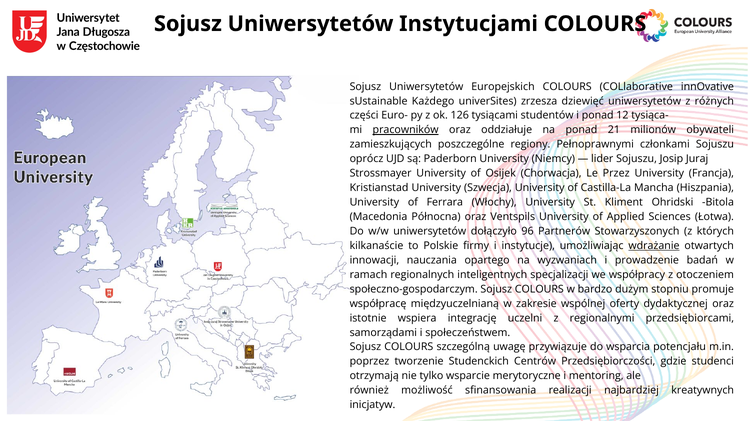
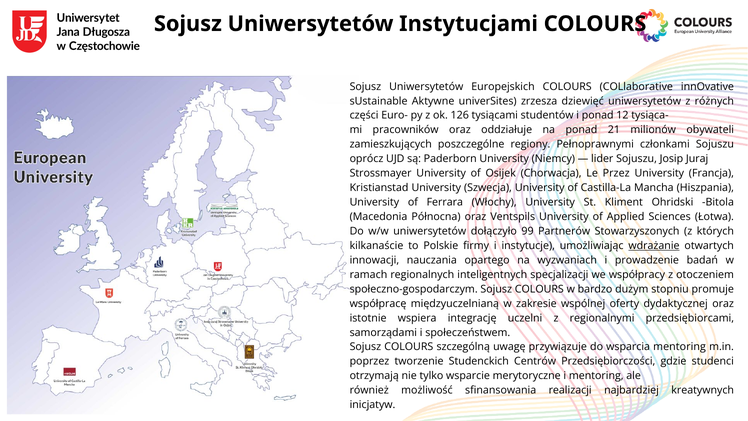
Każdego: Każdego -> Aktywne
pracowników underline: present -> none
96: 96 -> 99
wsparcia potencjału: potencjału -> mentoring
